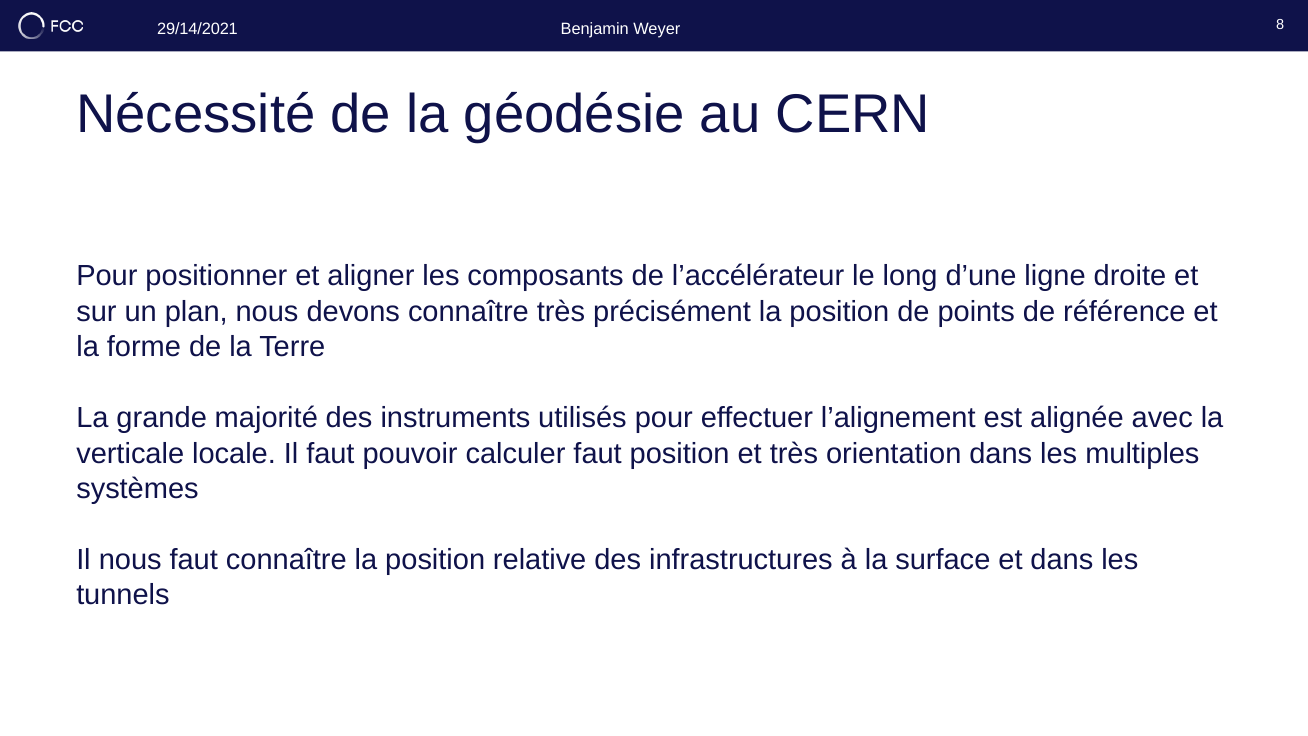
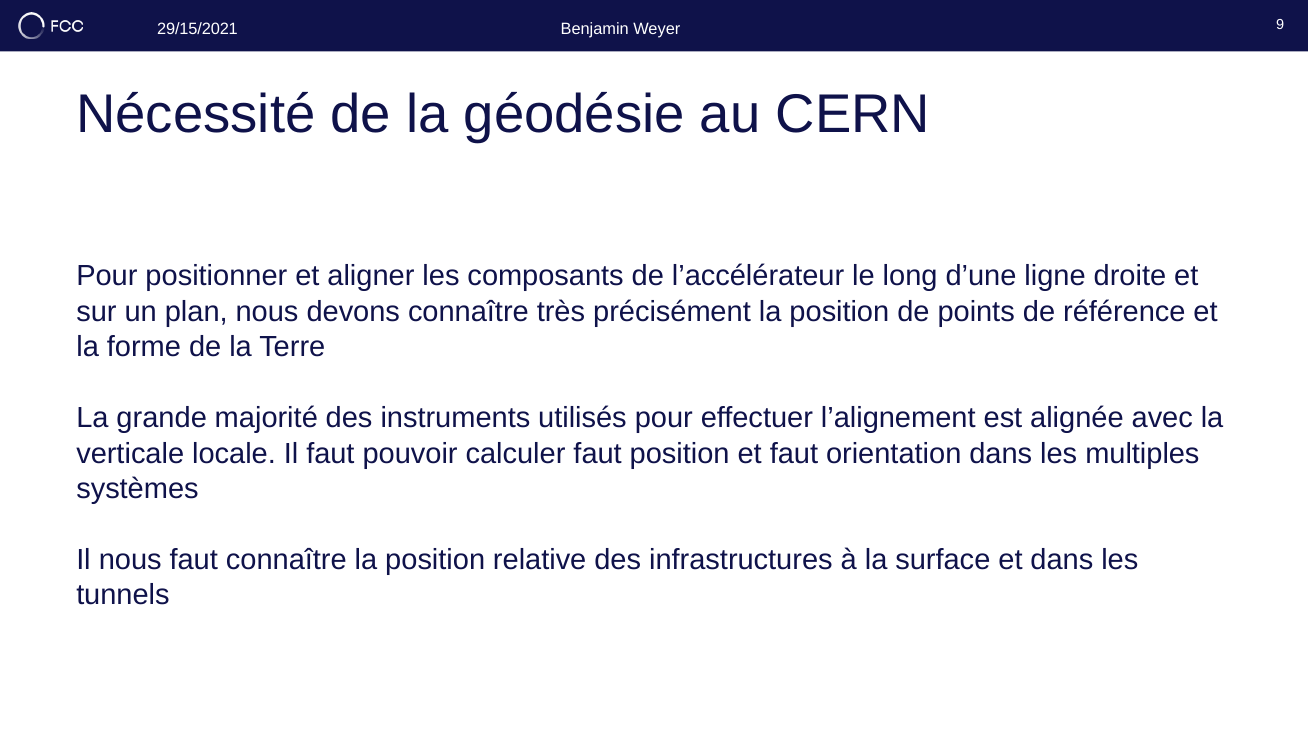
29/14/2021: 29/14/2021 -> 29/15/2021
8: 8 -> 9
et très: très -> faut
